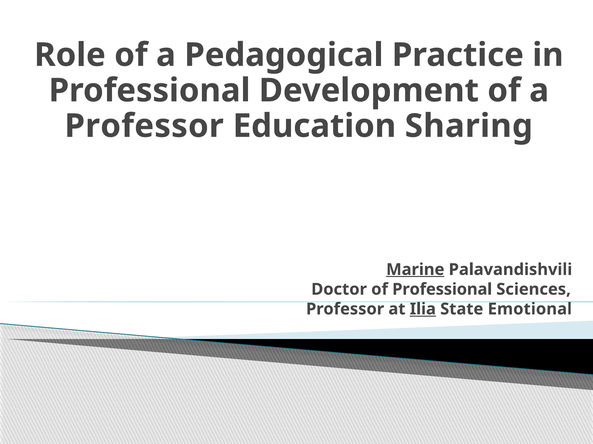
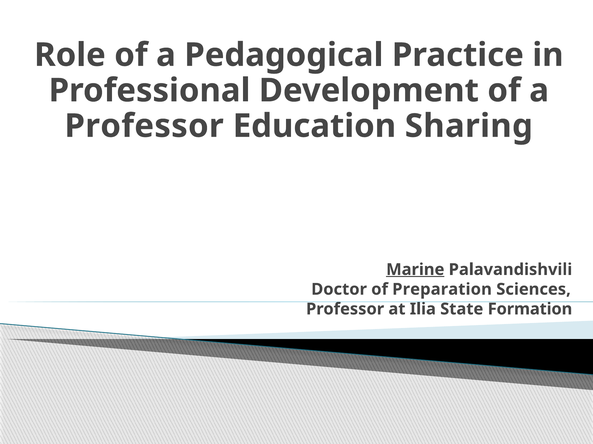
of Professional: Professional -> Preparation
Ilia underline: present -> none
Emotional: Emotional -> Formation
